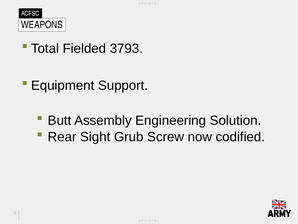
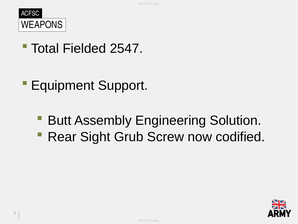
3793: 3793 -> 2547
